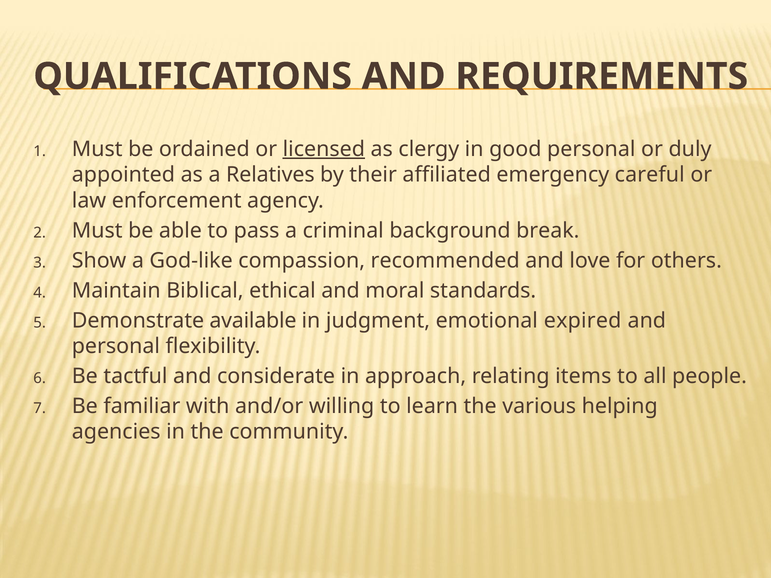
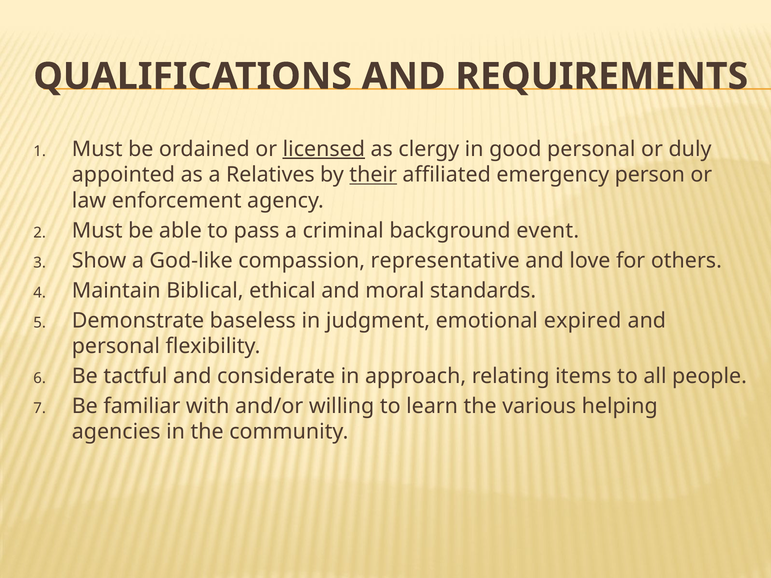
their underline: none -> present
careful: careful -> person
break: break -> event
recommended: recommended -> representative
available: available -> baseless
